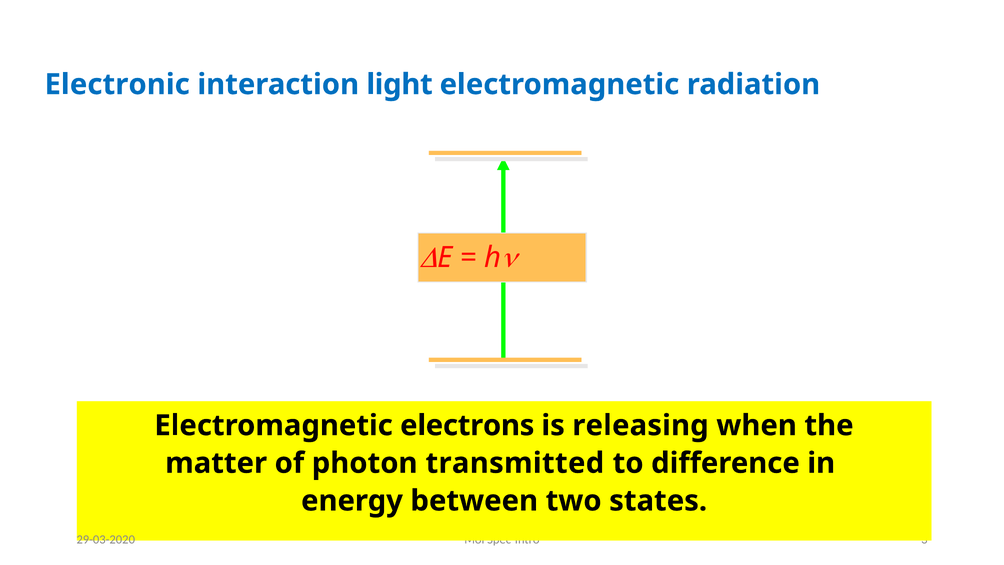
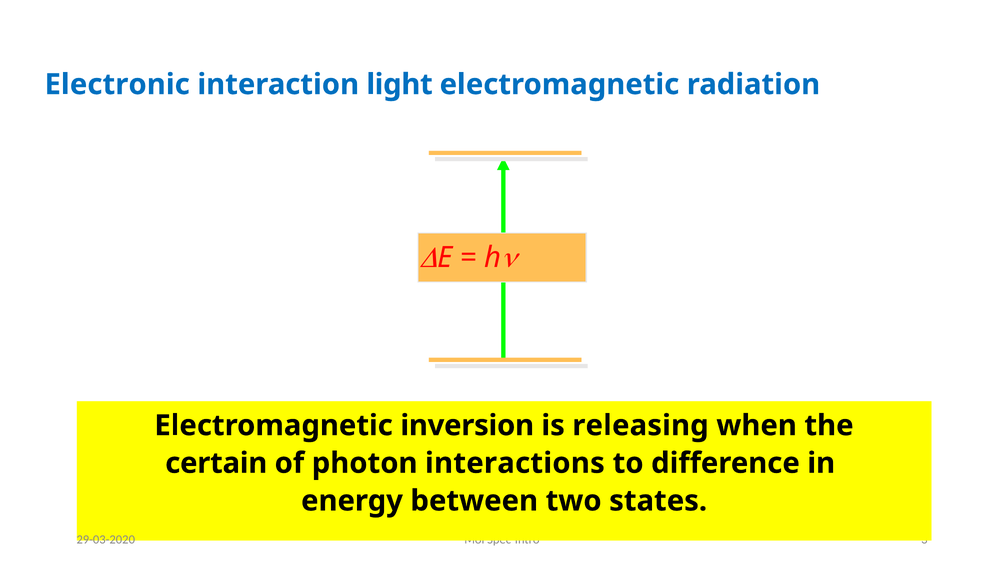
electrons: electrons -> inversion
matter: matter -> certain
transmitted: transmitted -> interactions
